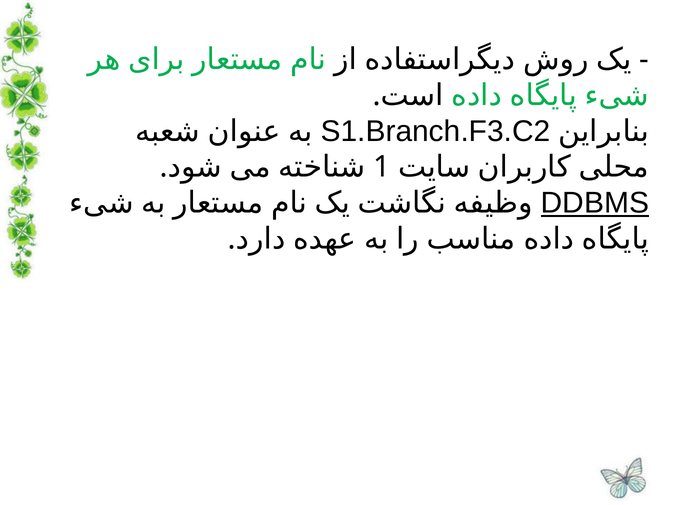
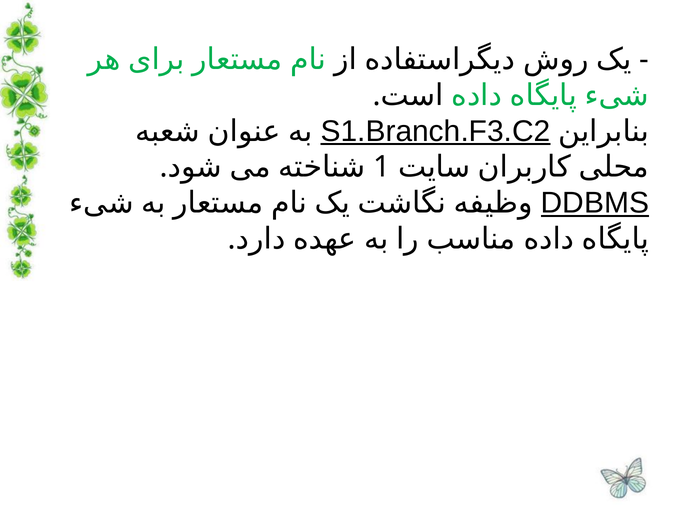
S1.Branch.F3.C2 underline: none -> present
